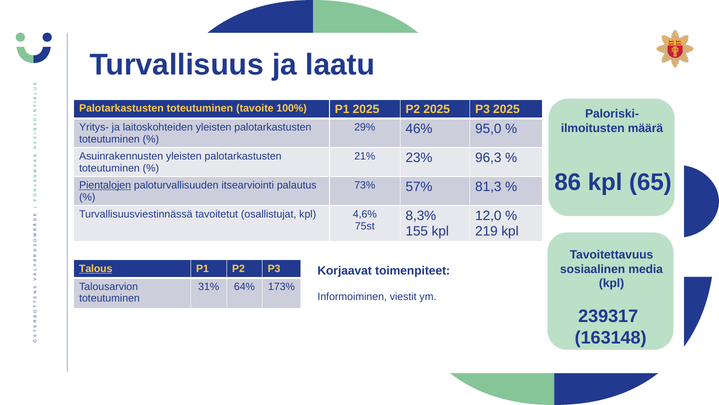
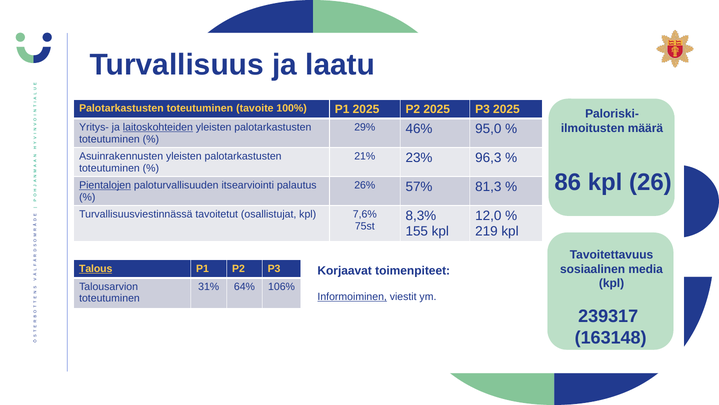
laitoskohteiden underline: none -> present
65: 65 -> 26
73%: 73% -> 26%
4,6%: 4,6% -> 7,6%
173%: 173% -> 106%
Informoiminen underline: none -> present
